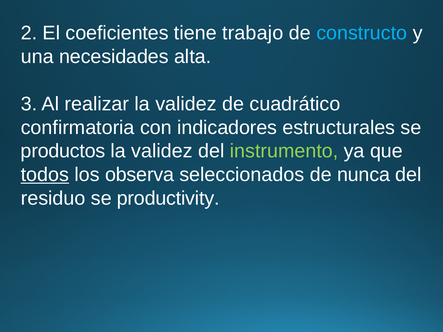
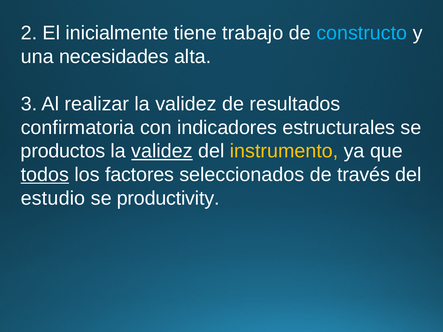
coeficientes: coeficientes -> inicialmente
cuadrático: cuadrático -> resultados
validez at (162, 151) underline: none -> present
instrumento colour: light green -> yellow
observa: observa -> factores
nunca: nunca -> través
residuo: residuo -> estudio
